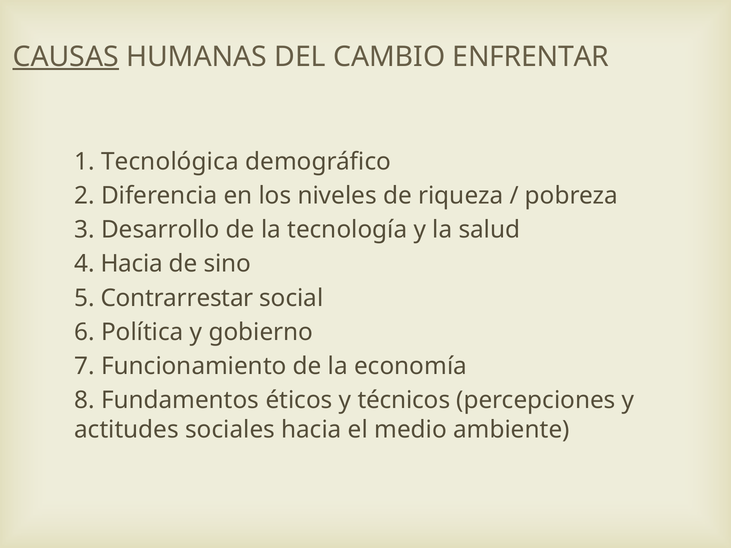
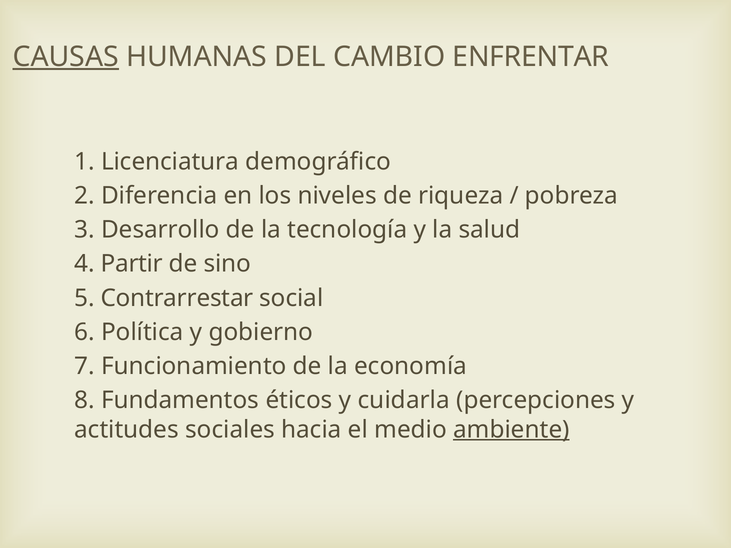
Tecnológica: Tecnológica -> Licenciatura
4 Hacia: Hacia -> Partir
técnicos: técnicos -> cuidarla
ambiente underline: none -> present
